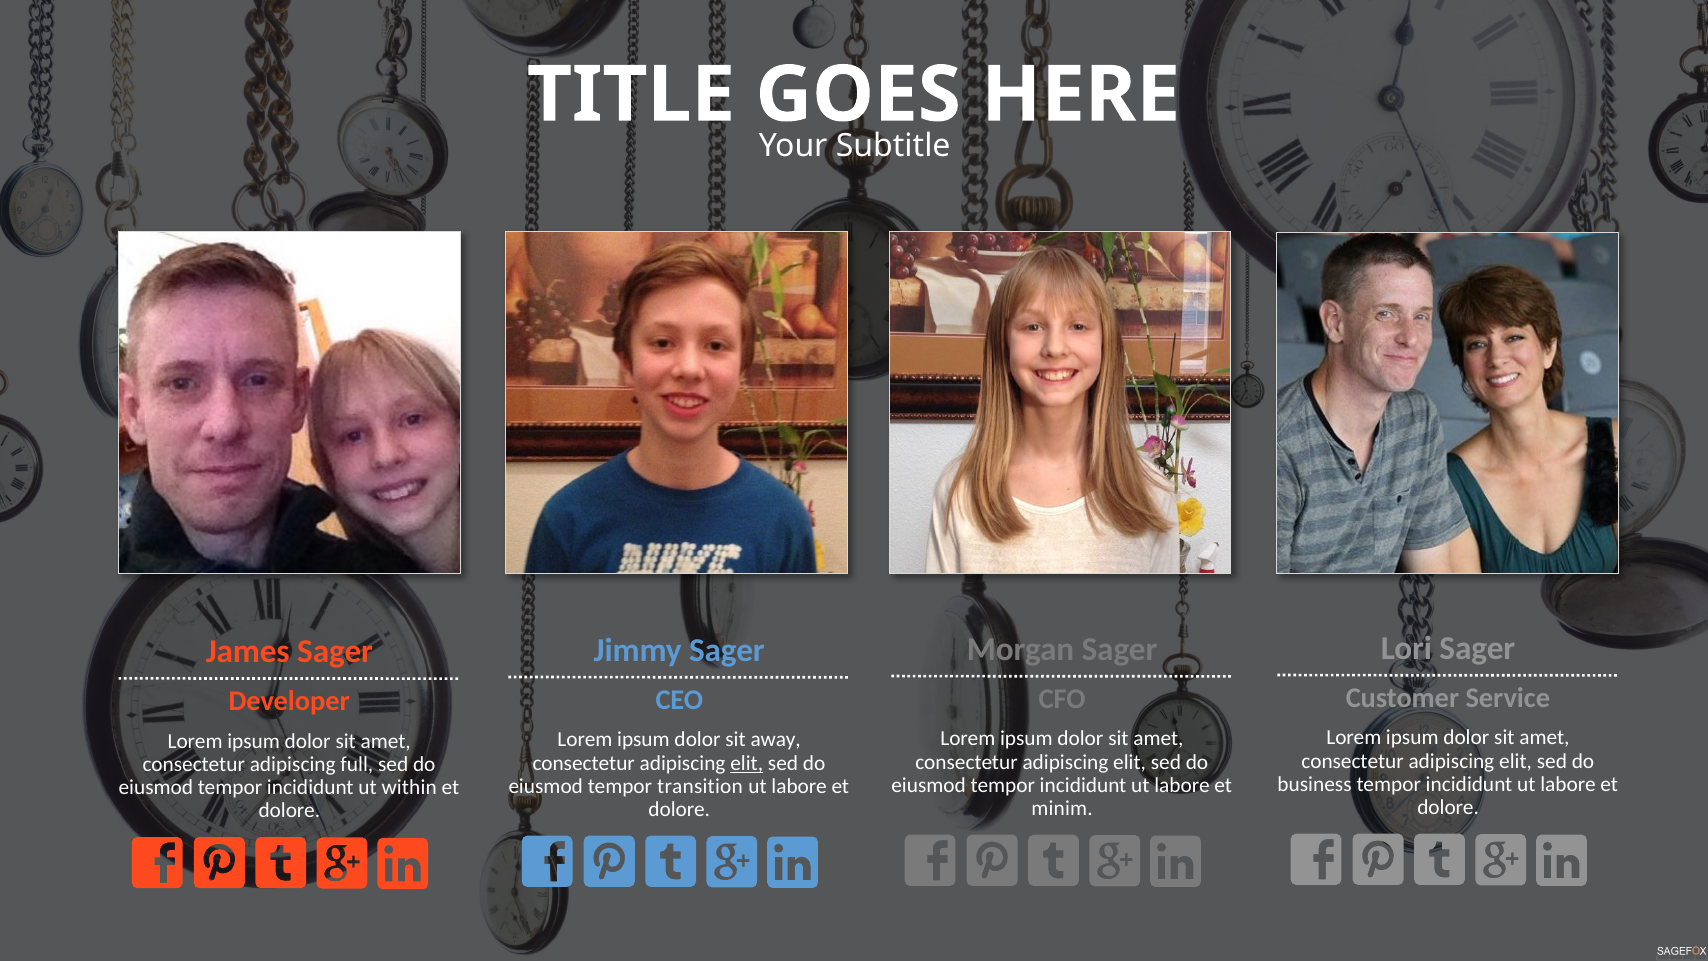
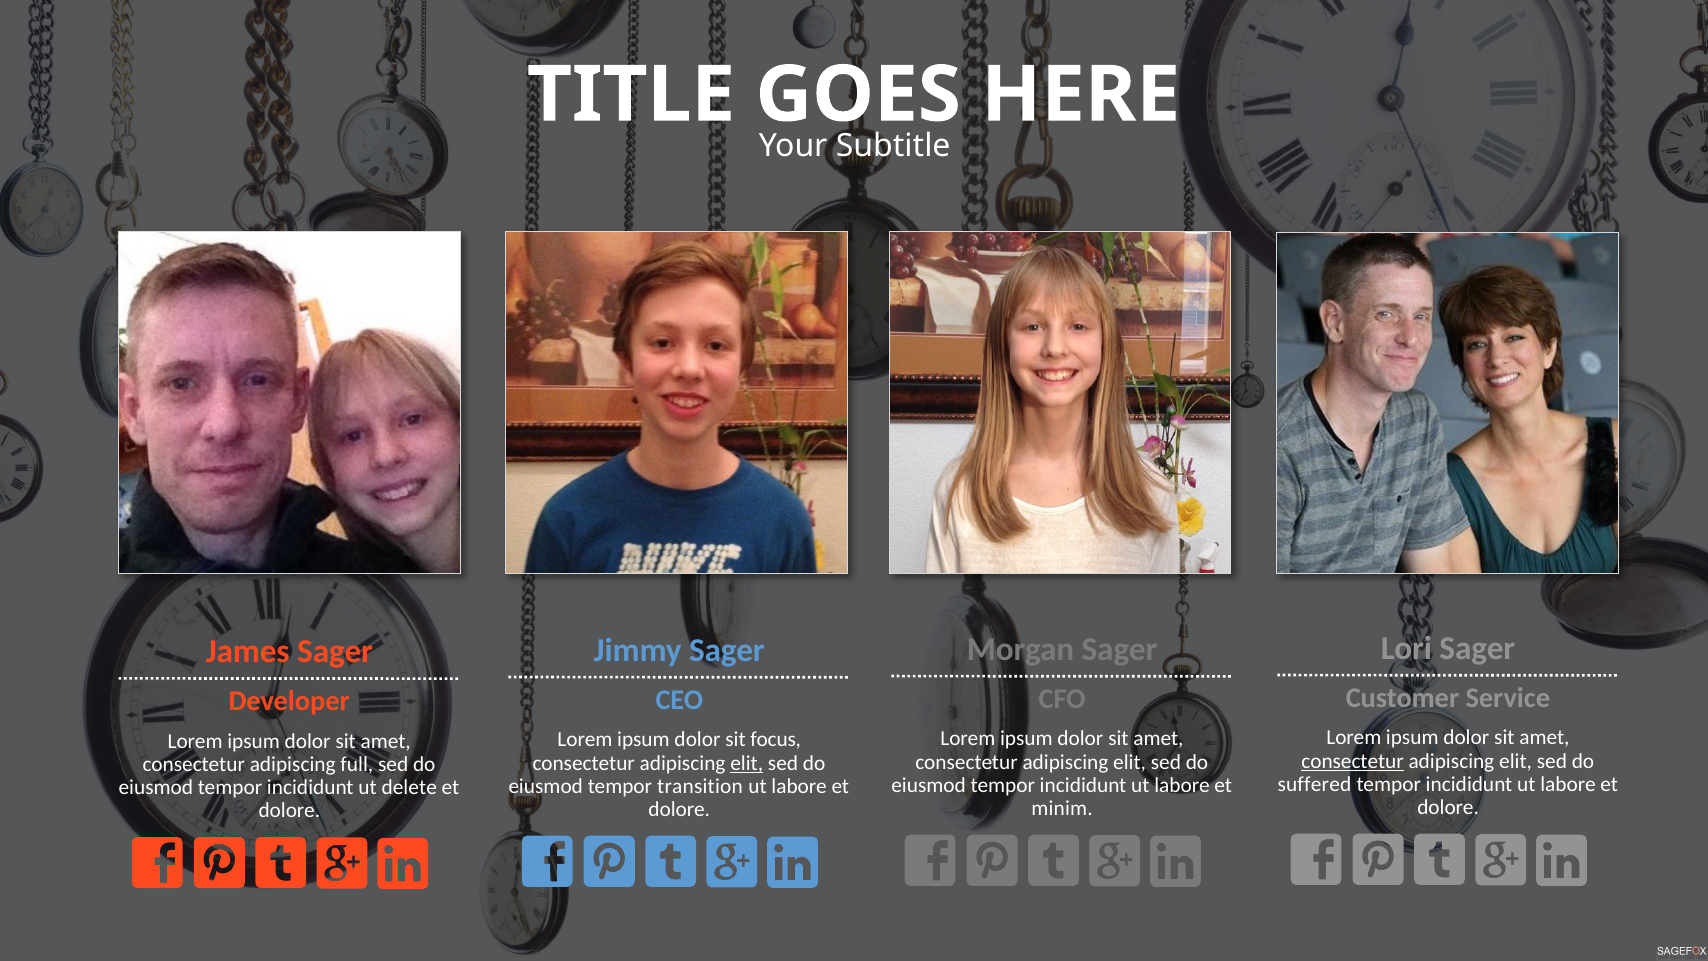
away: away -> focus
consectetur at (1353, 761) underline: none -> present
business: business -> suffered
within: within -> delete
